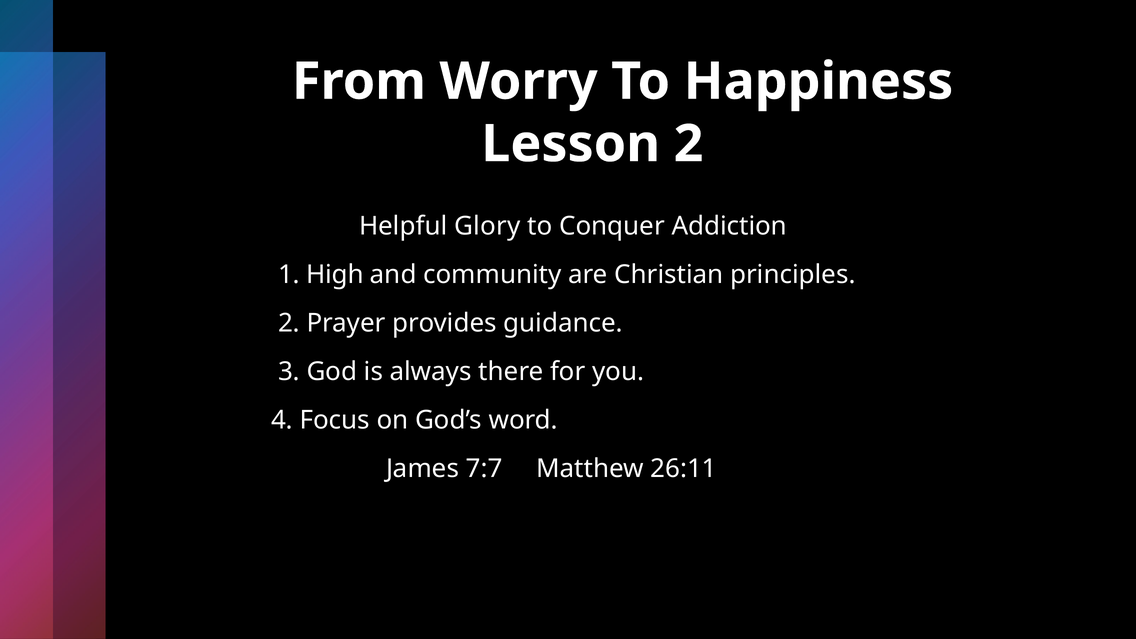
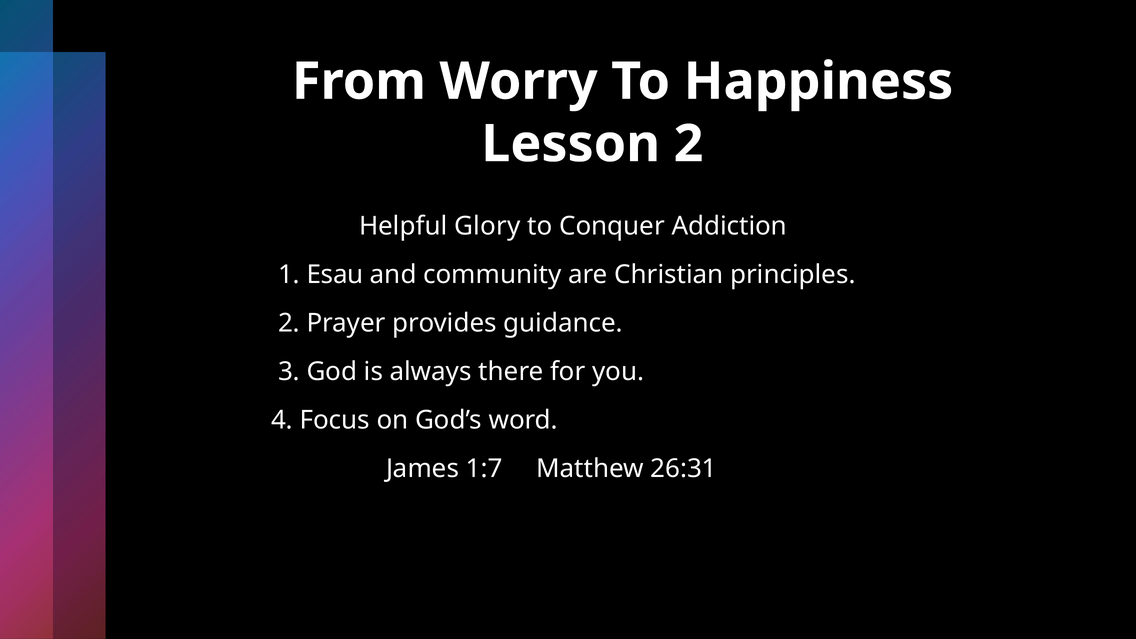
High: High -> Esau
7:7: 7:7 -> 1:7
26:11: 26:11 -> 26:31
